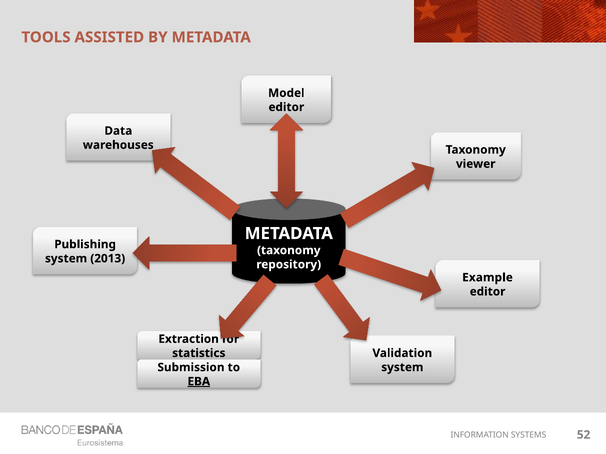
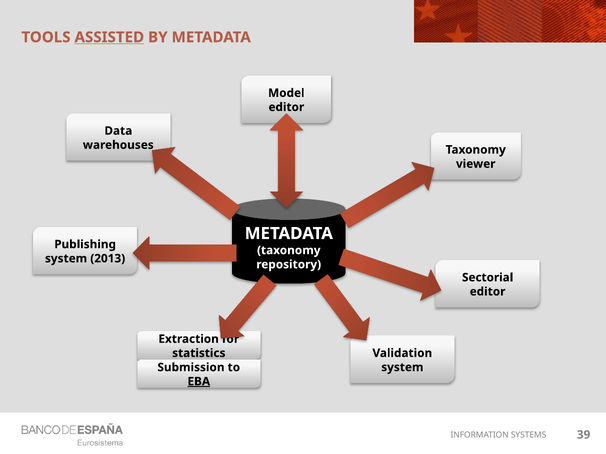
ASSISTED underline: none -> present
Example: Example -> Sectorial
52: 52 -> 39
